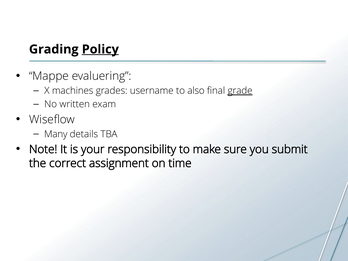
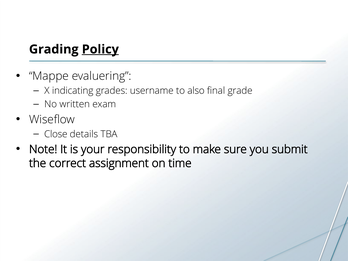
machines: machines -> indicating
grade underline: present -> none
Many: Many -> Close
